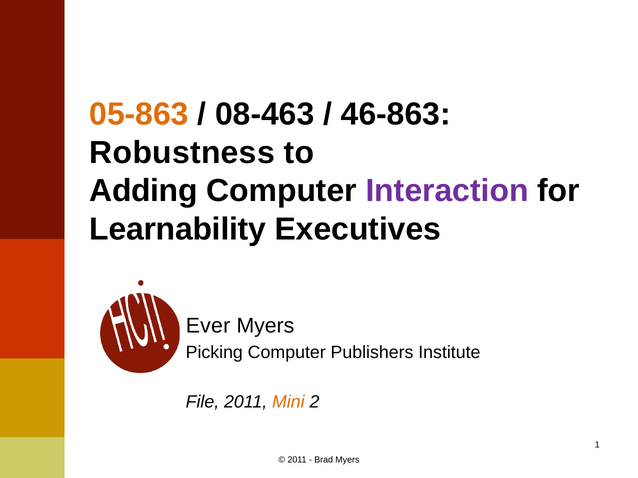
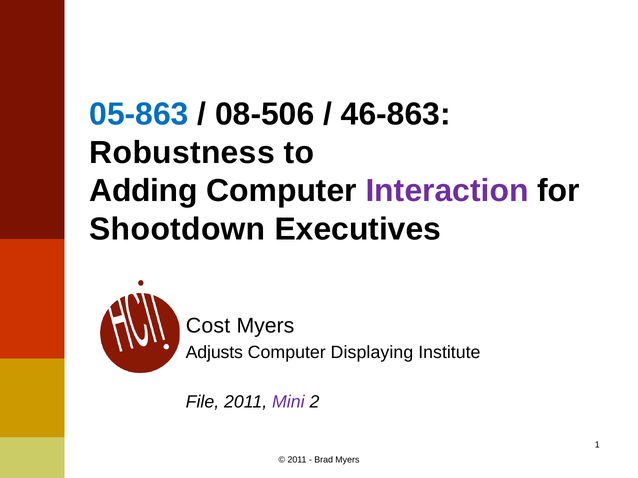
05-863 colour: orange -> blue
08-463: 08-463 -> 08-506
Learnability: Learnability -> Shootdown
Ever: Ever -> Cost
Picking: Picking -> Adjusts
Publishers: Publishers -> Displaying
Mini colour: orange -> purple
